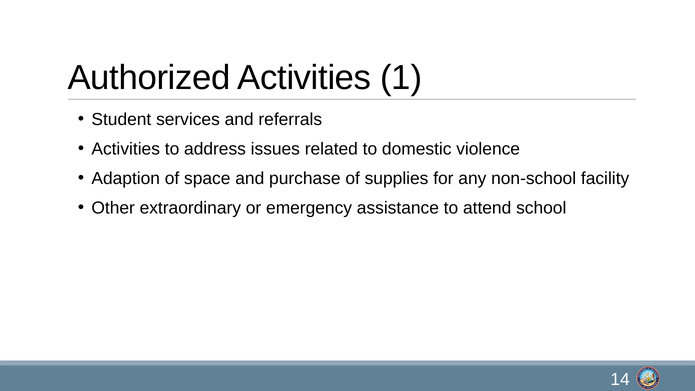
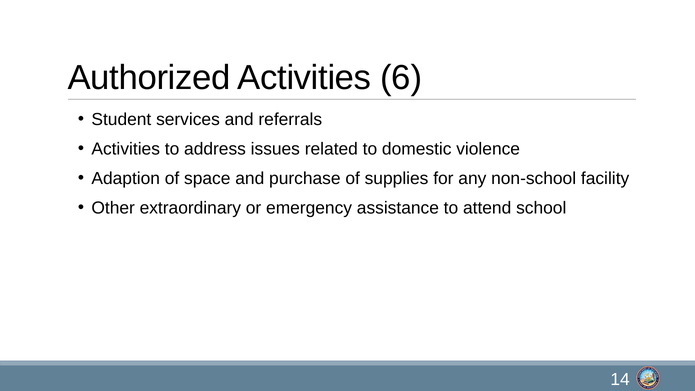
1: 1 -> 6
